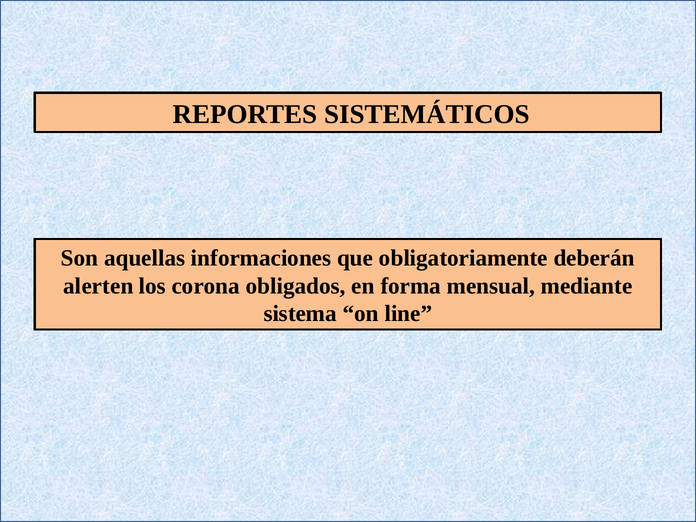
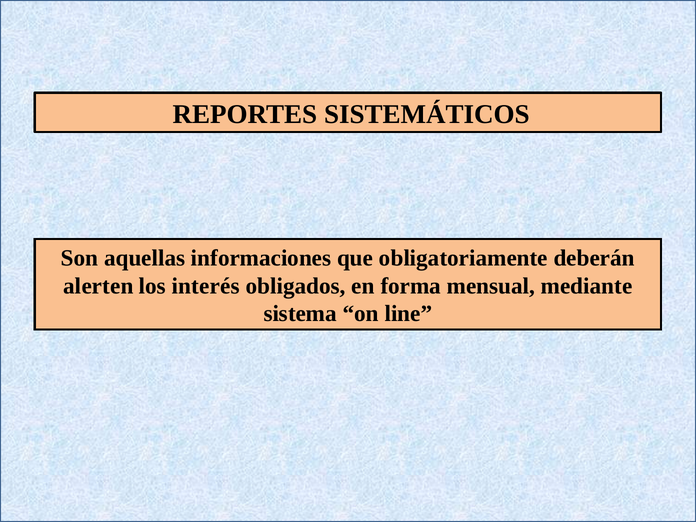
corona: corona -> interés
